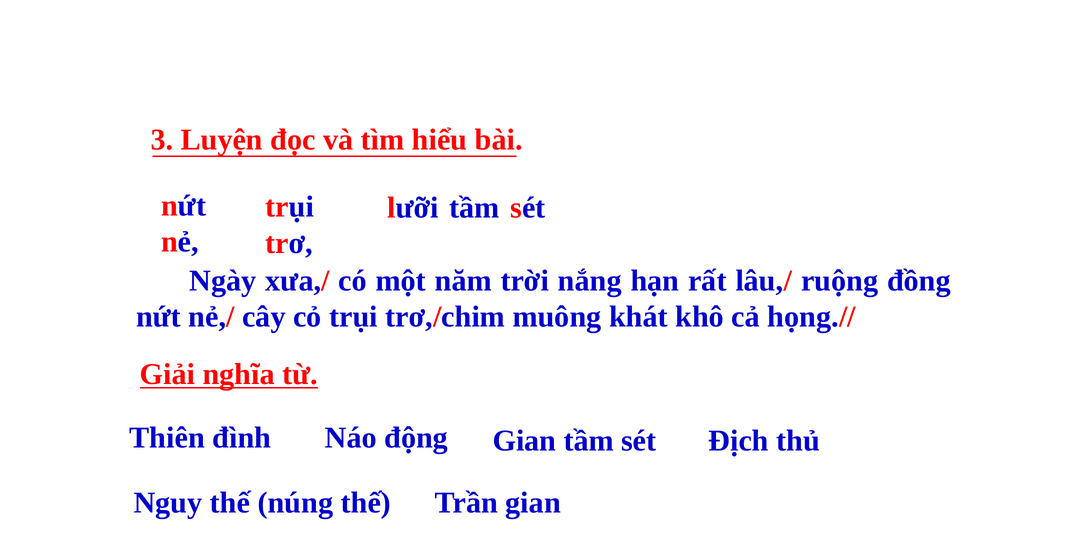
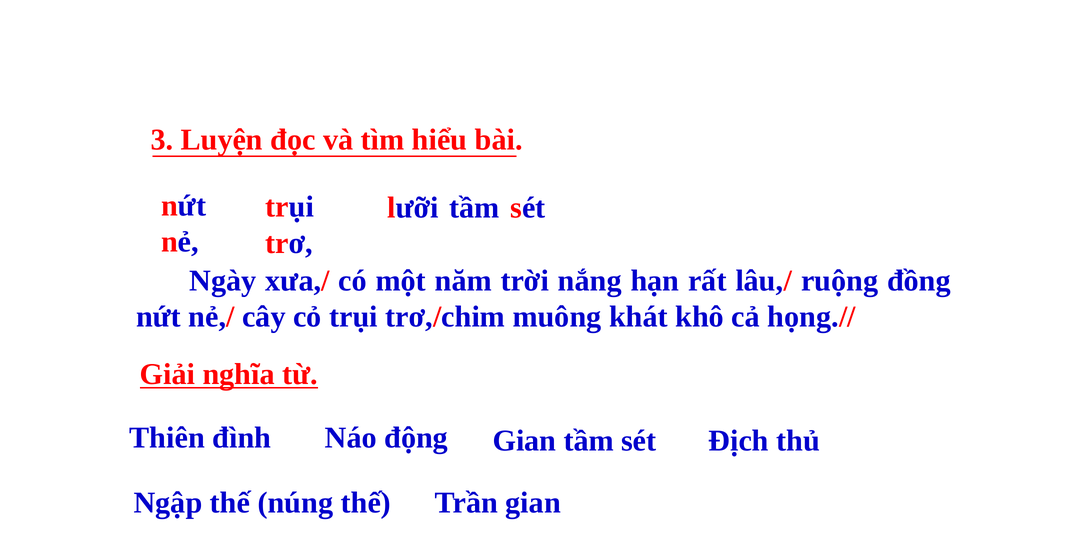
Nguy: Nguy -> Ngập
